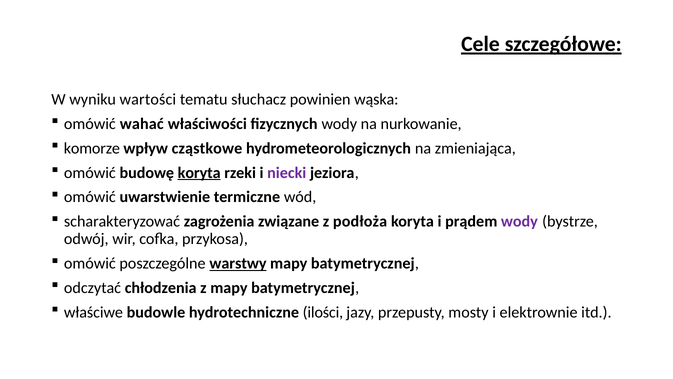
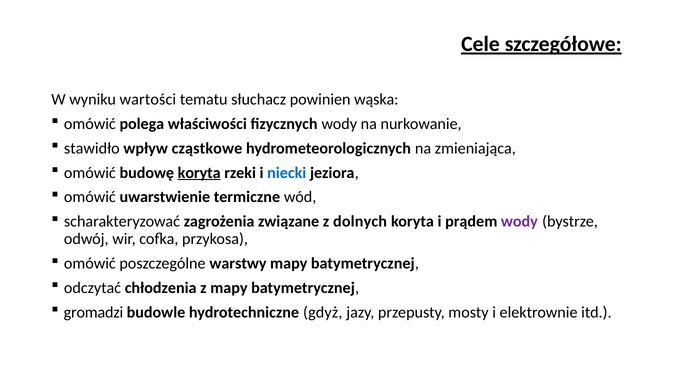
wahać: wahać -> polega
komorze: komorze -> stawidło
niecki colour: purple -> blue
podłoża: podłoża -> dolnych
warstwy underline: present -> none
właściwe: właściwe -> gromadzi
ilości: ilości -> gdyż
